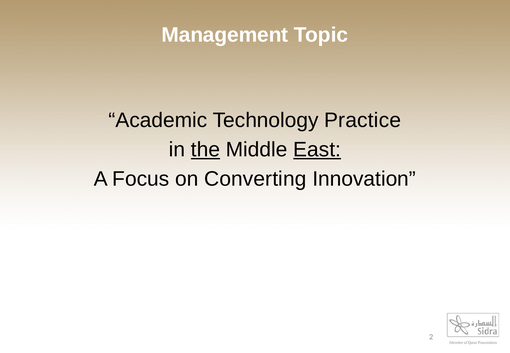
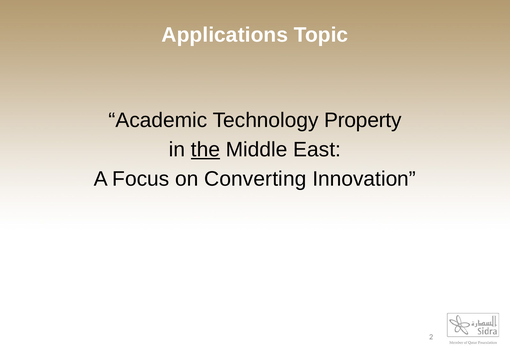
Management: Management -> Applications
Practice: Practice -> Property
East underline: present -> none
